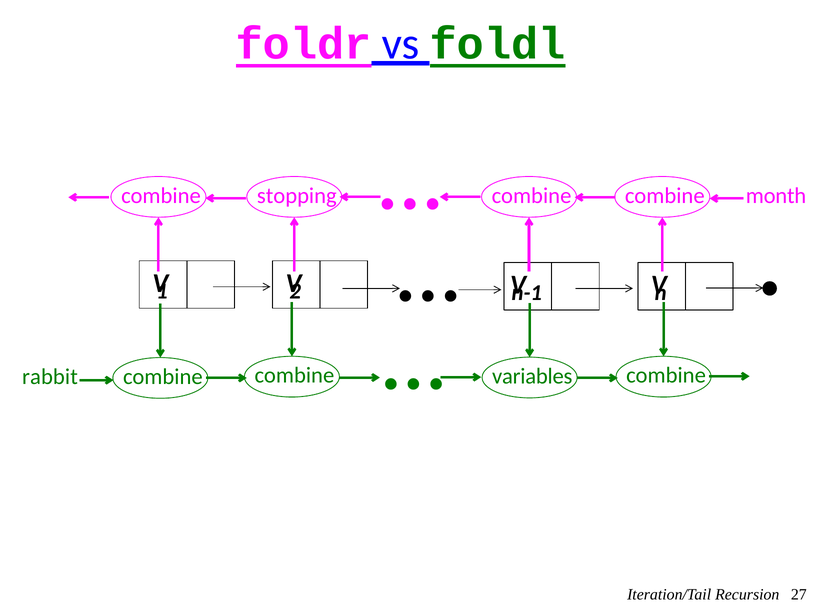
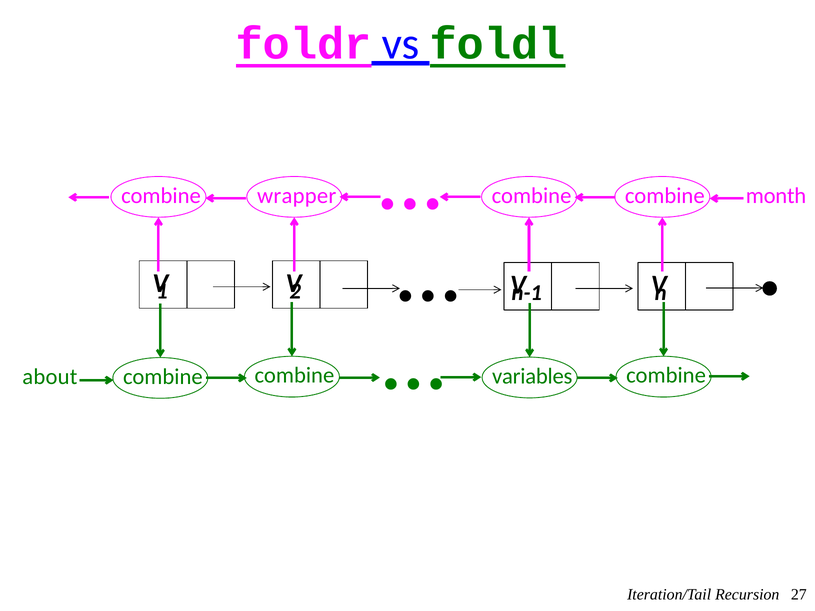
stopping: stopping -> wrapper
rabbit: rabbit -> about
